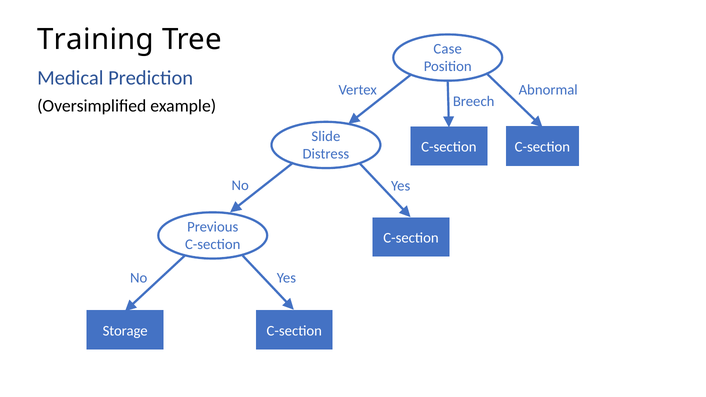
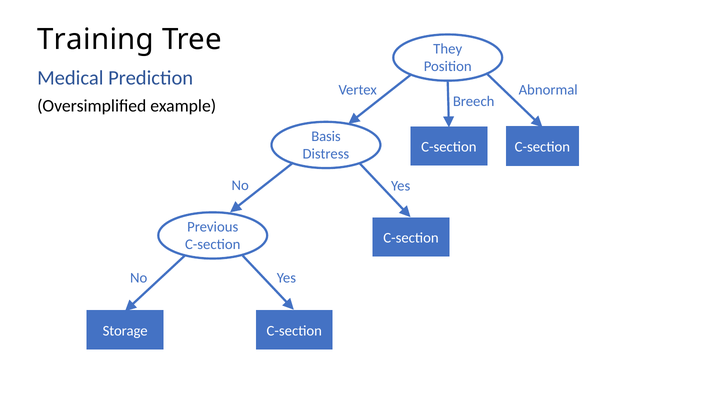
Case: Case -> They
Slide: Slide -> Basis
